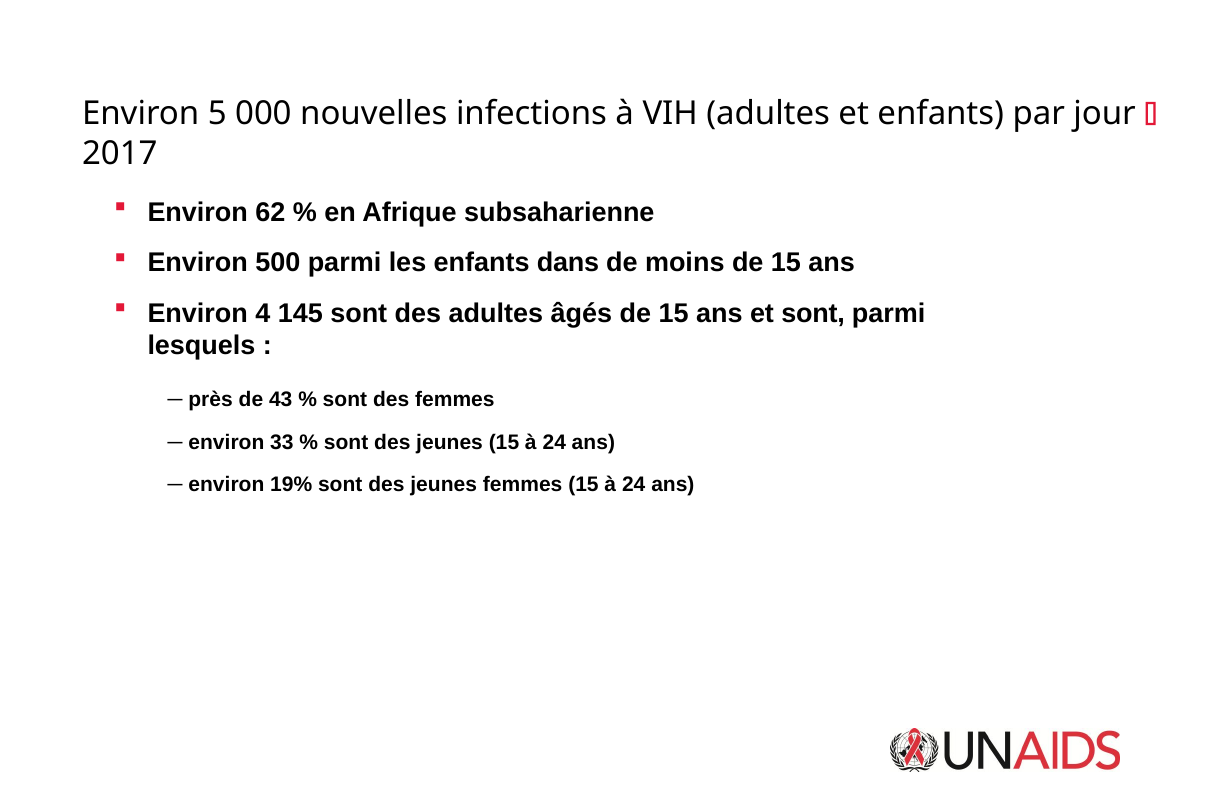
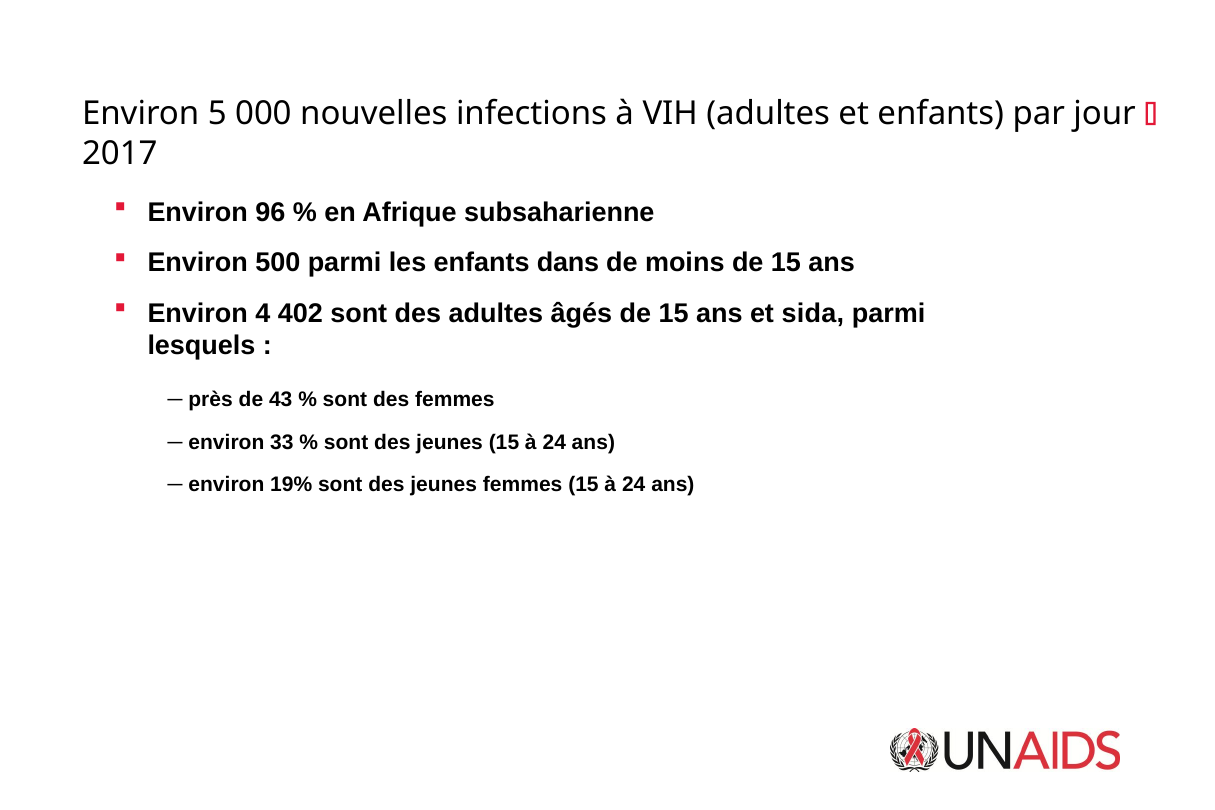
62: 62 -> 96
145: 145 -> 402
et sont: sont -> sida
